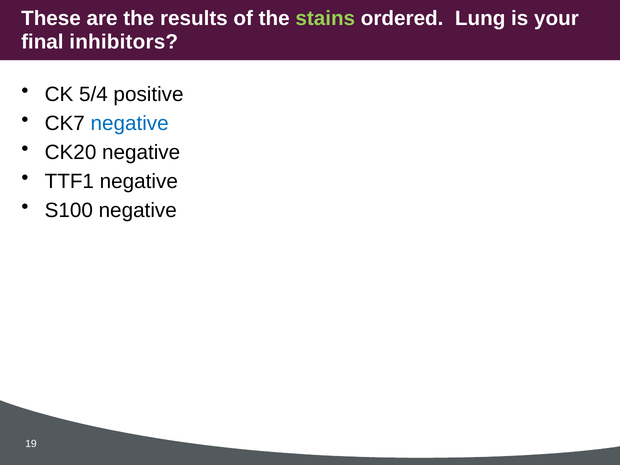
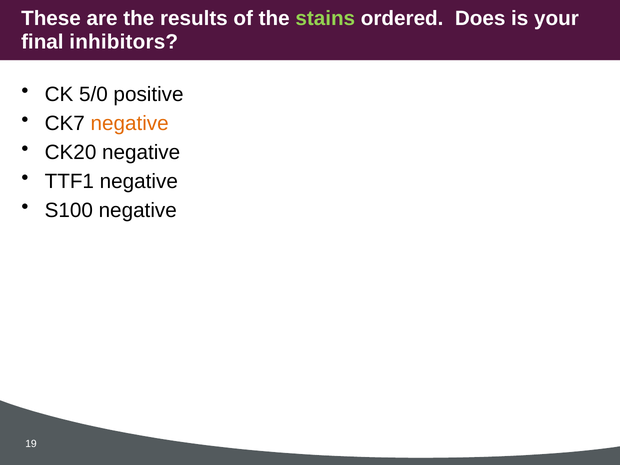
Lung: Lung -> Does
5/4: 5/4 -> 5/0
negative at (130, 123) colour: blue -> orange
